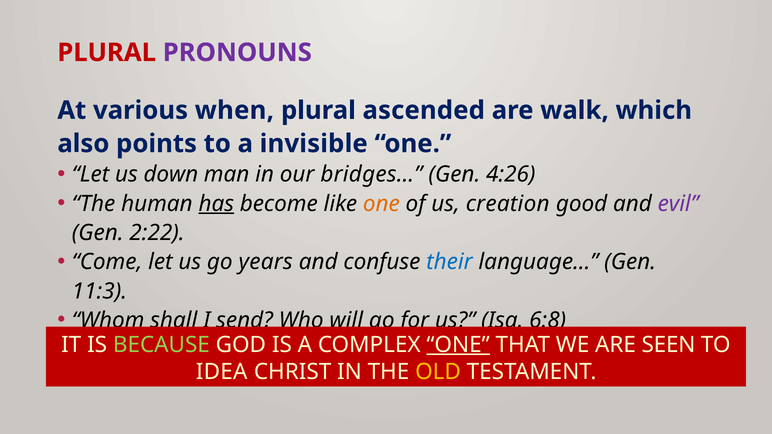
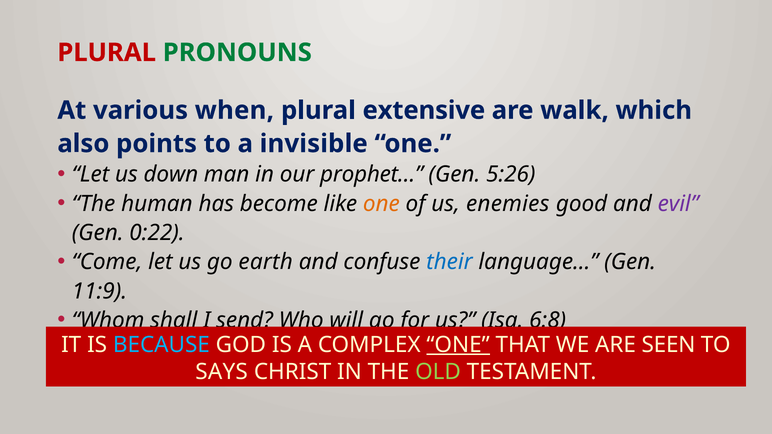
PRONOUNS colour: purple -> green
ascended: ascended -> extensive
bridges…: bridges… -> prophet…
4:26: 4:26 -> 5:26
has underline: present -> none
creation: creation -> enemies
2:22: 2:22 -> 0:22
years: years -> earth
11:3: 11:3 -> 11:9
BECAUSE colour: light green -> light blue
IDEA: IDEA -> SAYS
OLD colour: yellow -> light green
